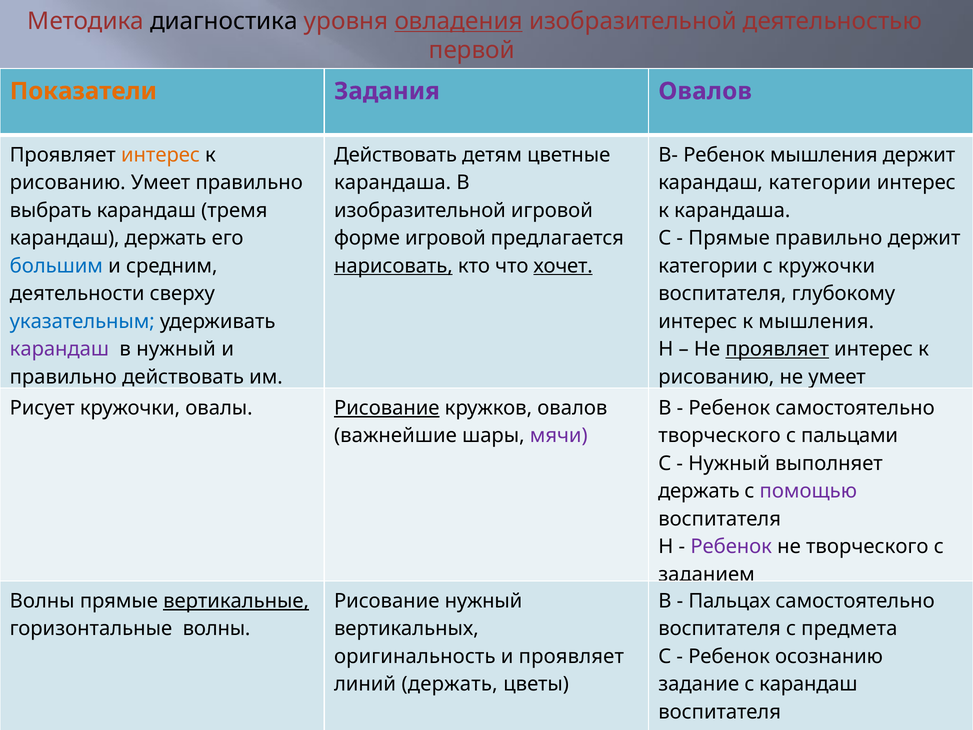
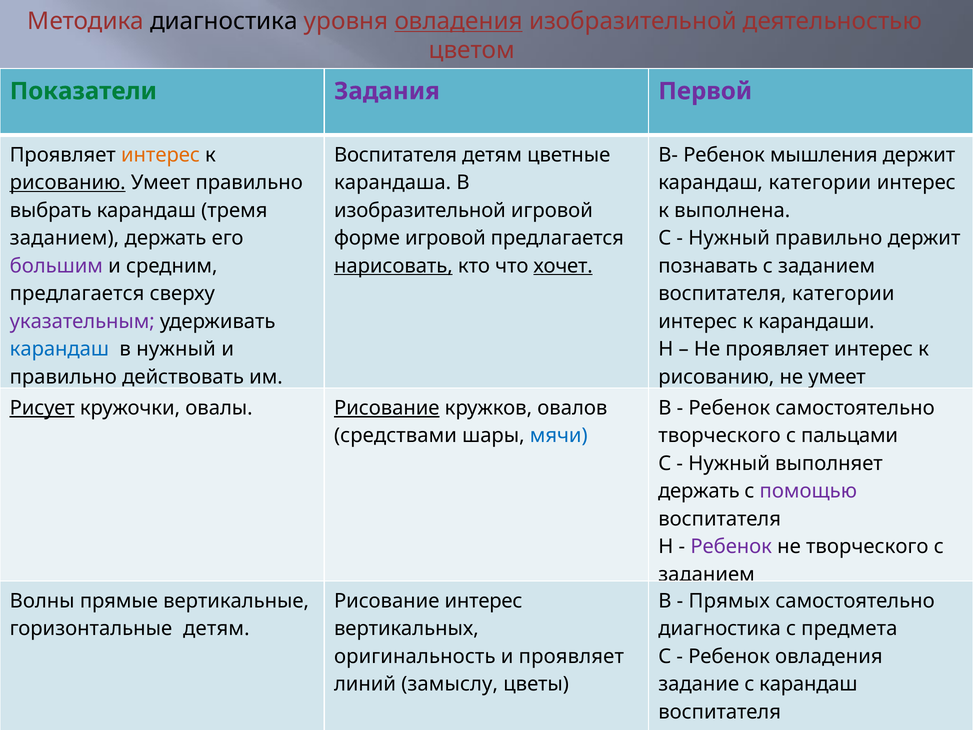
первой: первой -> цветом
Показатели colour: orange -> green
Овалов at (705, 91): Овалов -> Первой
Действовать at (396, 155): Действовать -> Воспитателя
рисованию at (68, 183) underline: none -> present
к карандаша: карандаша -> выполнена
карандаш at (65, 238): карандаш -> заданием
Прямые at (729, 238): Прямые -> Нужный
большим colour: blue -> purple
категории at (708, 266): категории -> познавать
кружочки at (827, 266): кружочки -> заданием
деятельности at (77, 294): деятельности -> предлагается
воспитателя глубокому: глубокому -> категории
указательным colour: blue -> purple
к мышления: мышления -> карандаши
карандаш at (59, 349) colour: purple -> blue
проявляет at (777, 349) underline: present -> none
Рисует underline: none -> present
важнейшие: важнейшие -> средствами
мячи colour: purple -> blue
вертикальные underline: present -> none
Рисование нужный: нужный -> интерес
Пальцах: Пальцах -> Прямых
горизонтальные волны: волны -> детям
воспитателя at (720, 629): воспитателя -> диагностика
Ребенок осознанию: осознанию -> овладения
линий держать: держать -> замыслу
